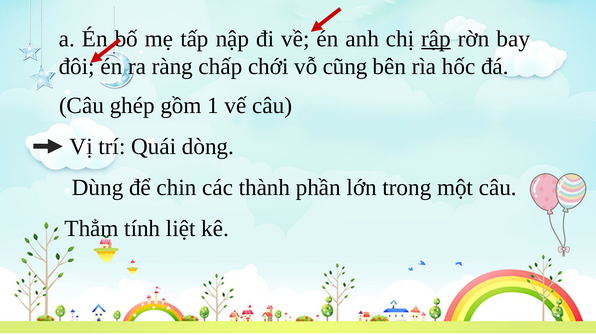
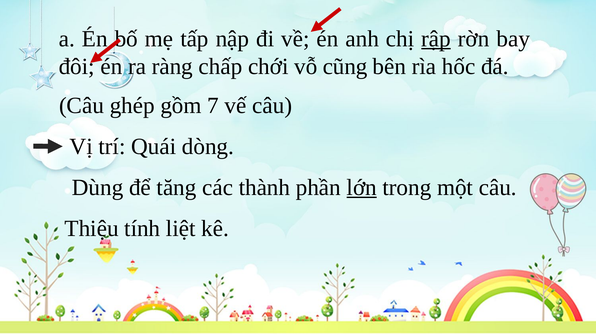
1: 1 -> 7
chin: chin -> tăng
lớn underline: none -> present
Thẳm: Thẳm -> Thiệu
